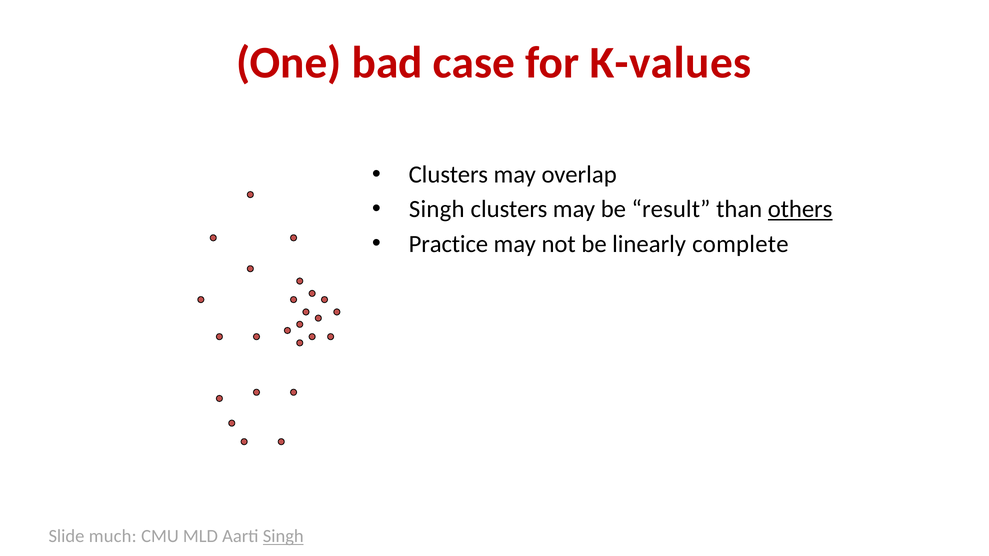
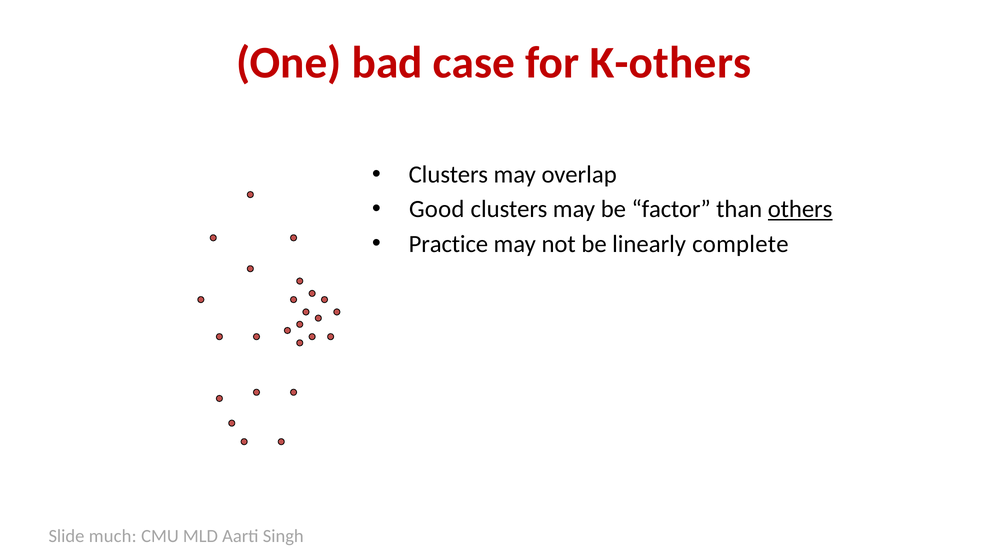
K-values: K-values -> K-others
Singh at (437, 209): Singh -> Good
result: result -> factor
Singh at (283, 537) underline: present -> none
